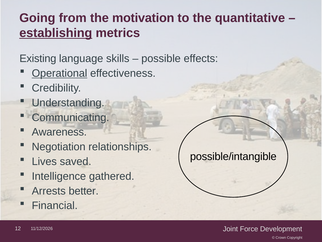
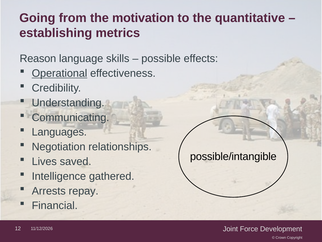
establishing underline: present -> none
Existing: Existing -> Reason
Awareness: Awareness -> Languages
better: better -> repay
